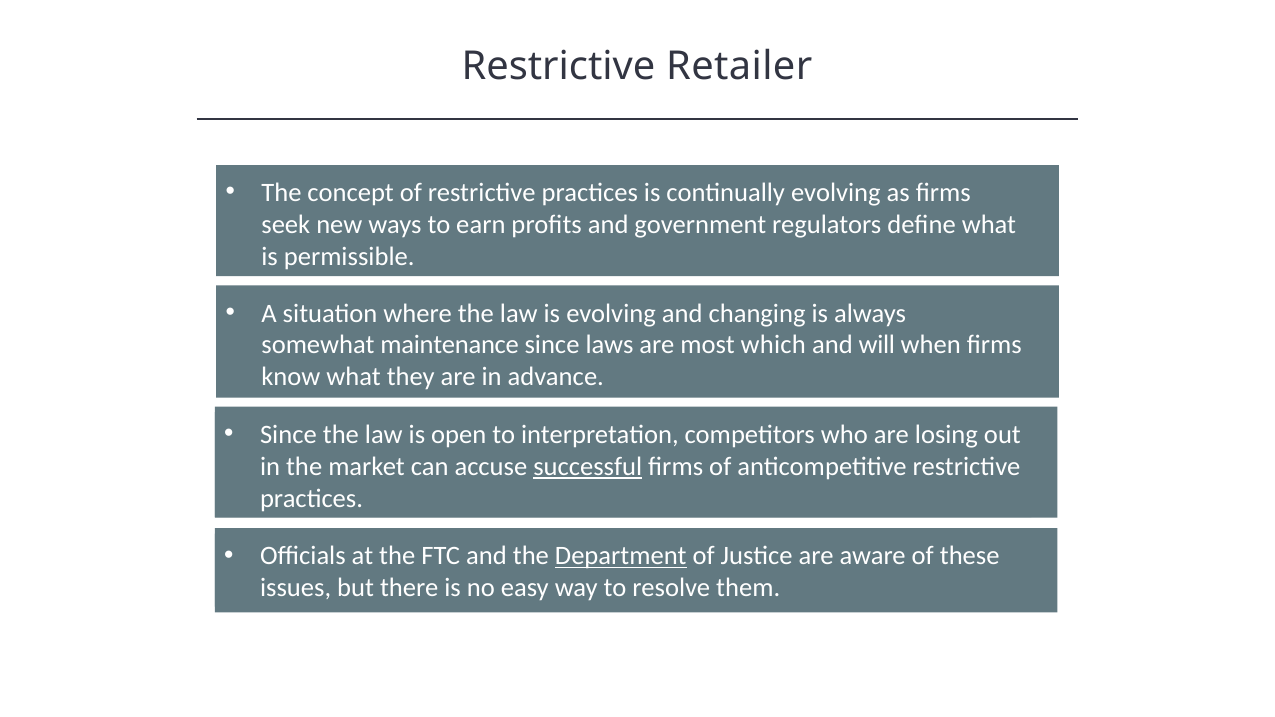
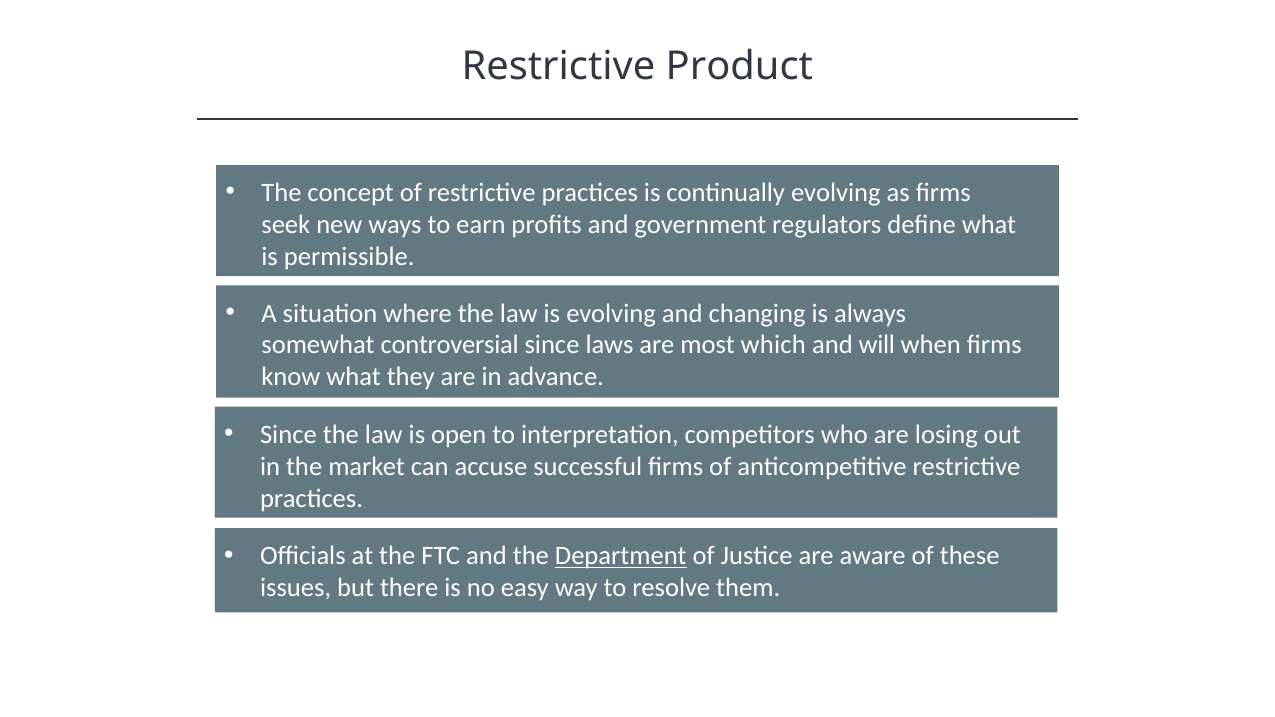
Retailer: Retailer -> Product
maintenance: maintenance -> controversial
successful underline: present -> none
